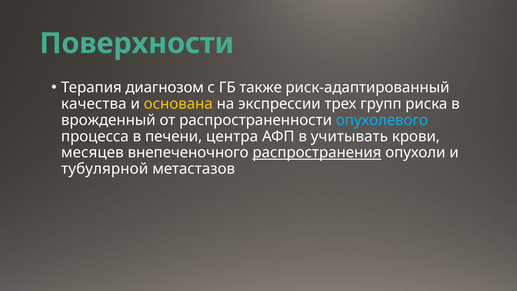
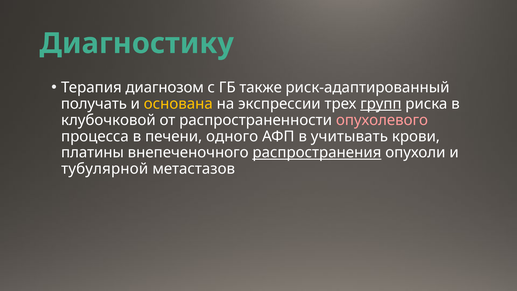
Поверхности: Поверхности -> Диагностику
качества: качества -> получать
групп underline: none -> present
врожденный: врожденный -> клубочковой
опухолевого colour: light blue -> pink
центра: центра -> одного
месяцев: месяцев -> платины
